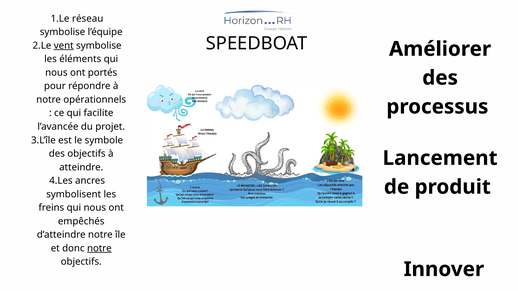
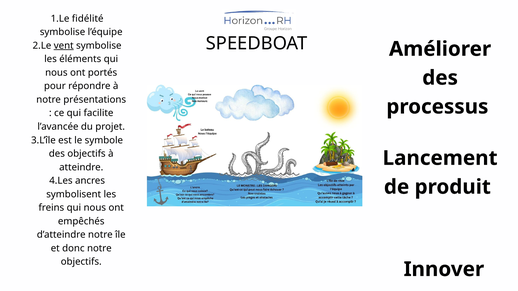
réseau: réseau -> fidélité
opérationnels: opérationnels -> présentations
notre at (99, 249) underline: present -> none
